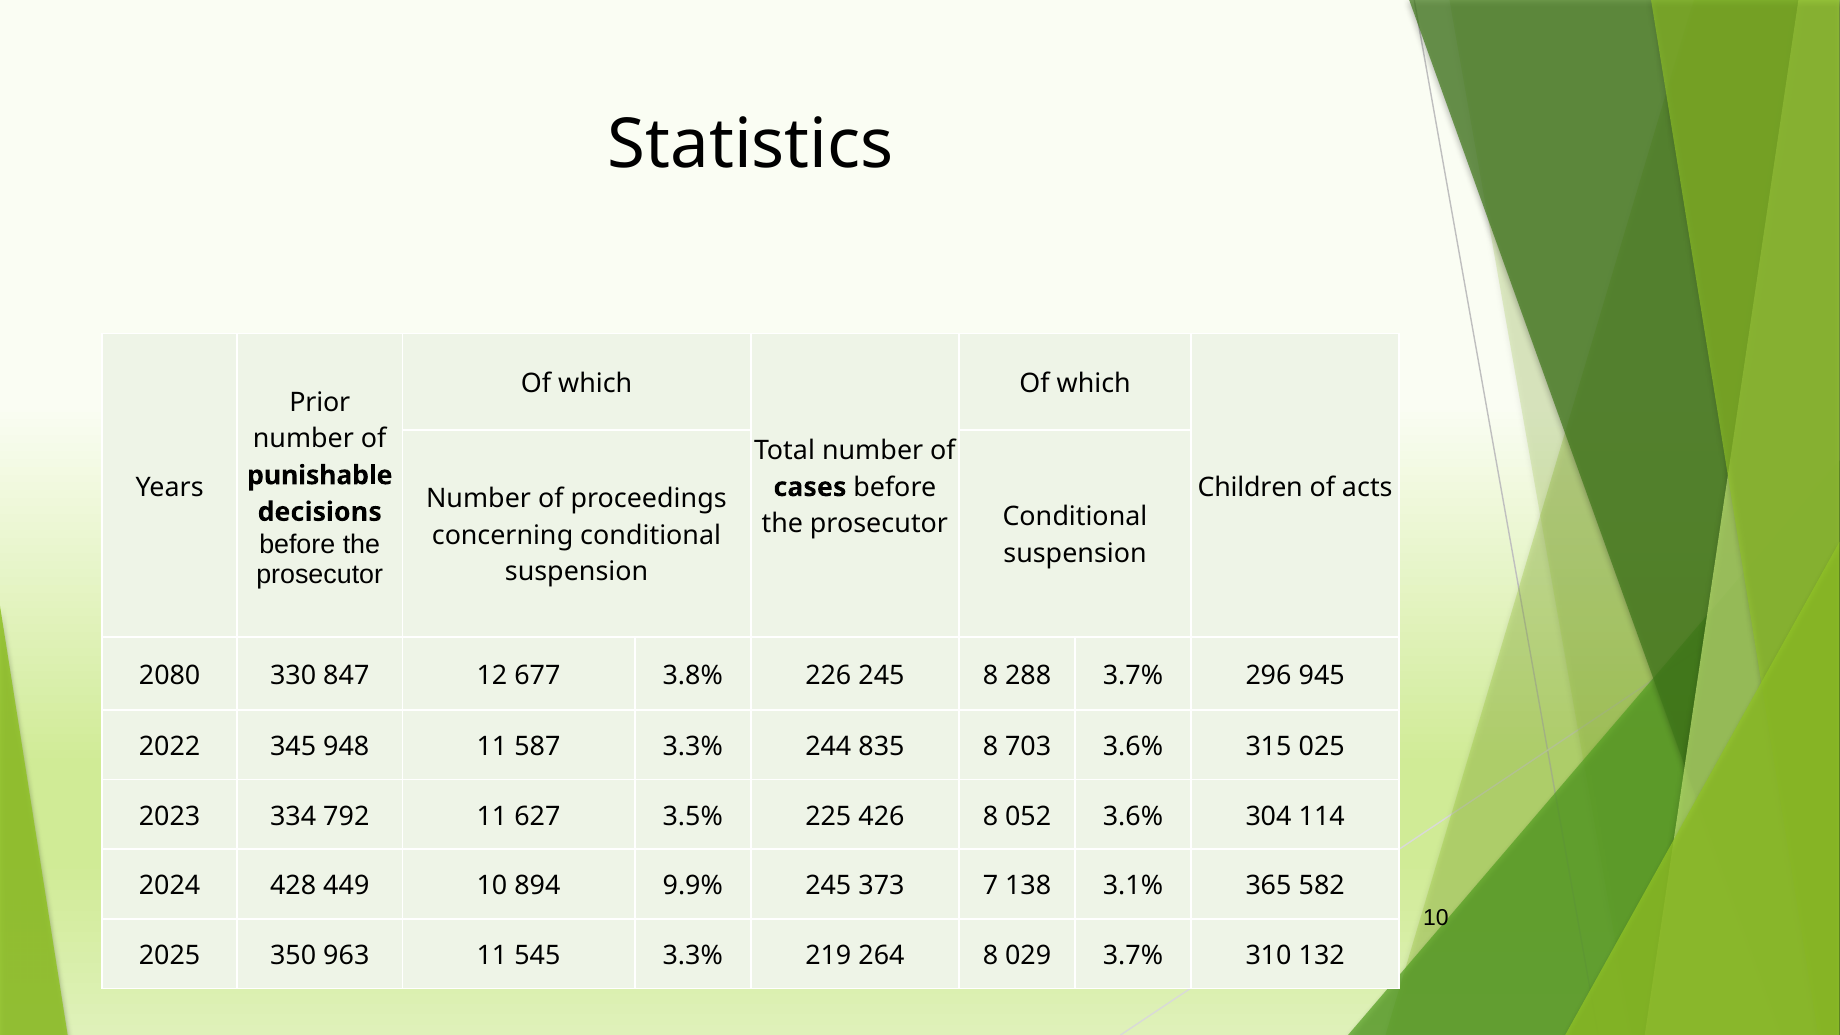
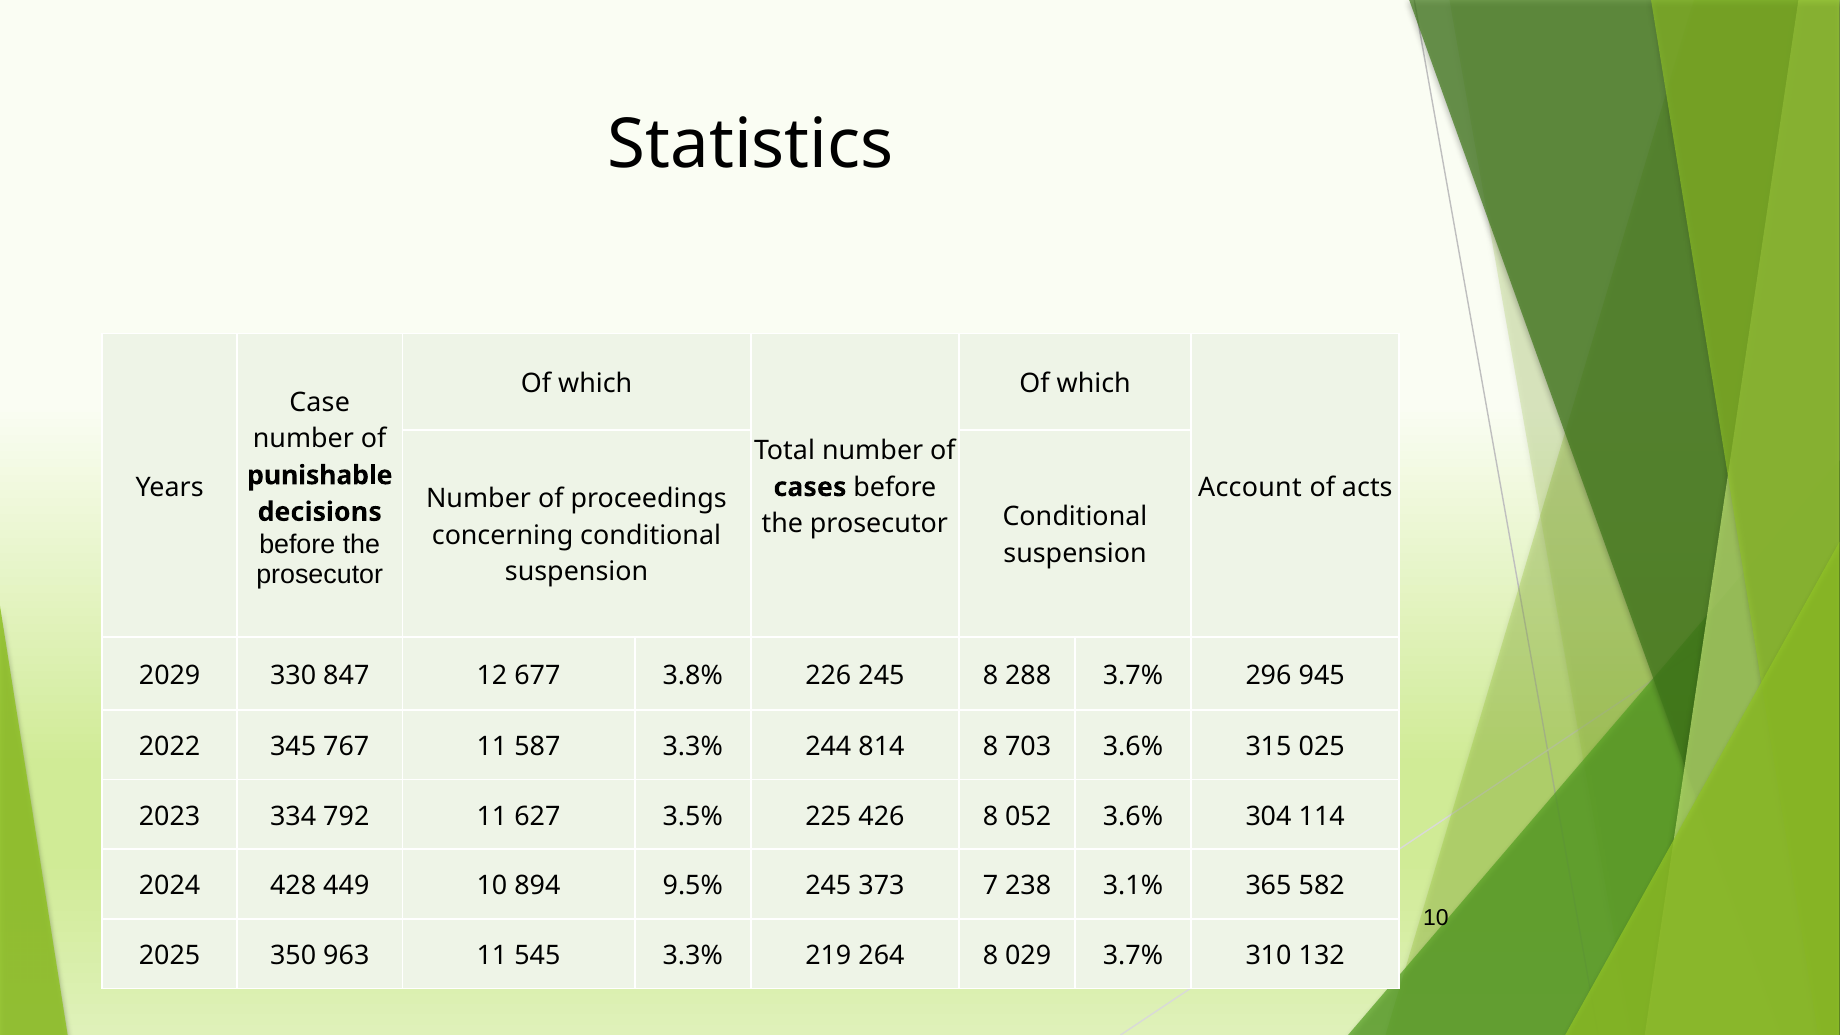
Prior: Prior -> Case
Children: Children -> Account
2080: 2080 -> 2029
948: 948 -> 767
835: 835 -> 814
9.9%: 9.9% -> 9.5%
138: 138 -> 238
